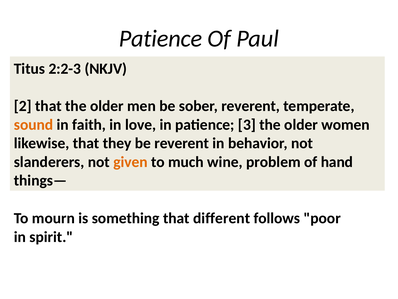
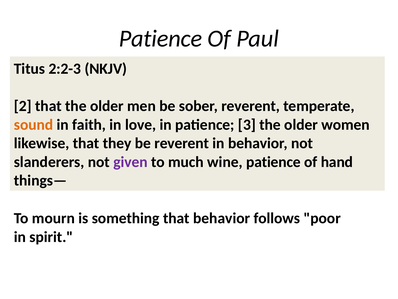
given colour: orange -> purple
wine problem: problem -> patience
that different: different -> behavior
